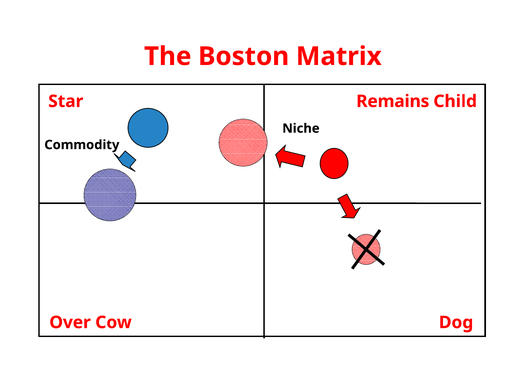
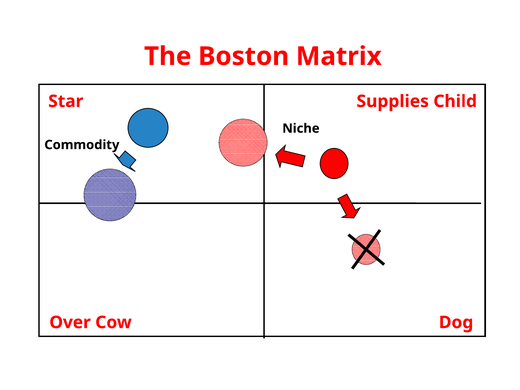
Remains: Remains -> Supplies
